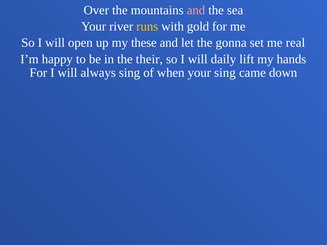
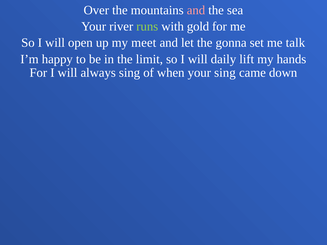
runs colour: yellow -> light green
these: these -> meet
real: real -> talk
their: their -> limit
